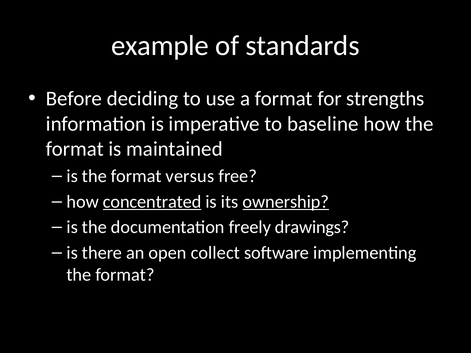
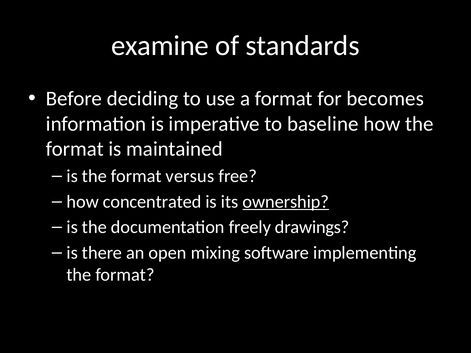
example: example -> examine
strengths: strengths -> becomes
concentrated underline: present -> none
collect: collect -> mixing
